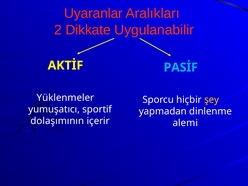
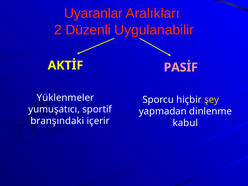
Dikkate: Dikkate -> Düzenli
PASİF colour: light blue -> pink
dolaşımının: dolaşımının -> branşındaki
alemi: alemi -> kabul
